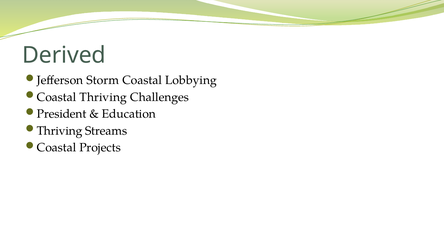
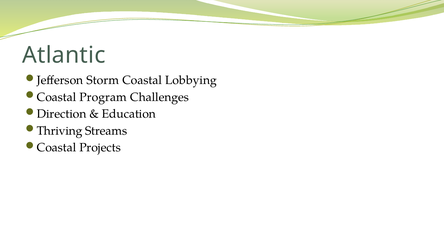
Derived: Derived -> Atlantic
Coastal Thriving: Thriving -> Program
President: President -> Direction
